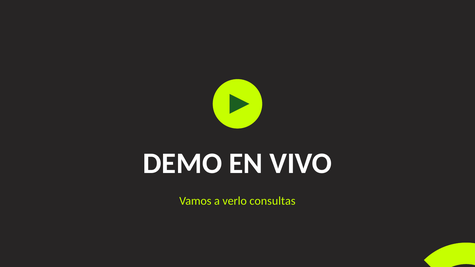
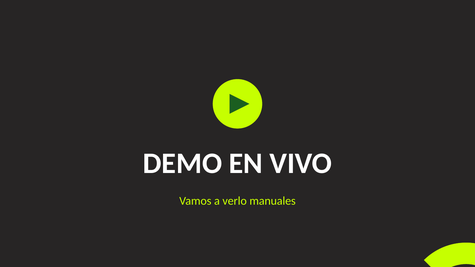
consultas: consultas -> manuales
